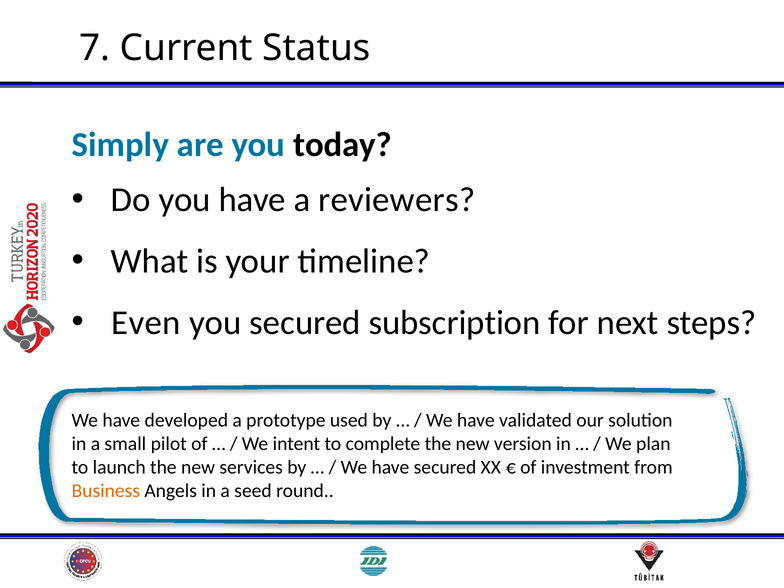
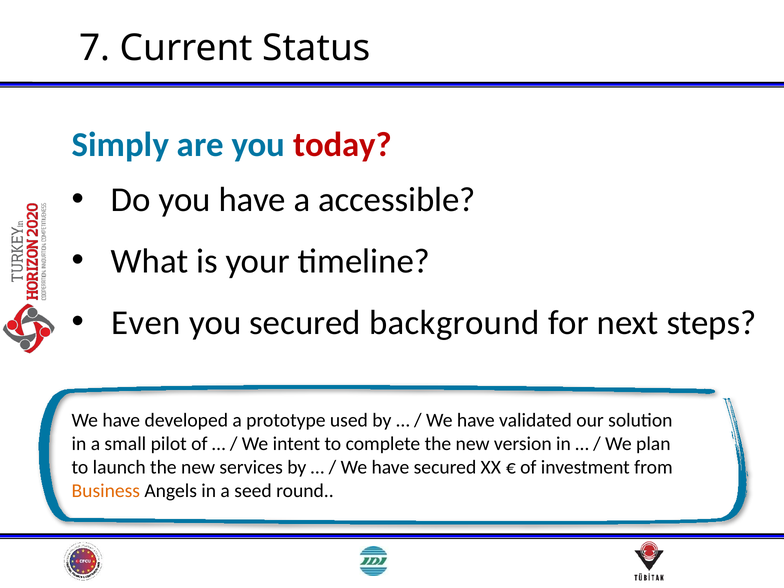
today colour: black -> red
reviewers: reviewers -> accessible
subscription: subscription -> background
